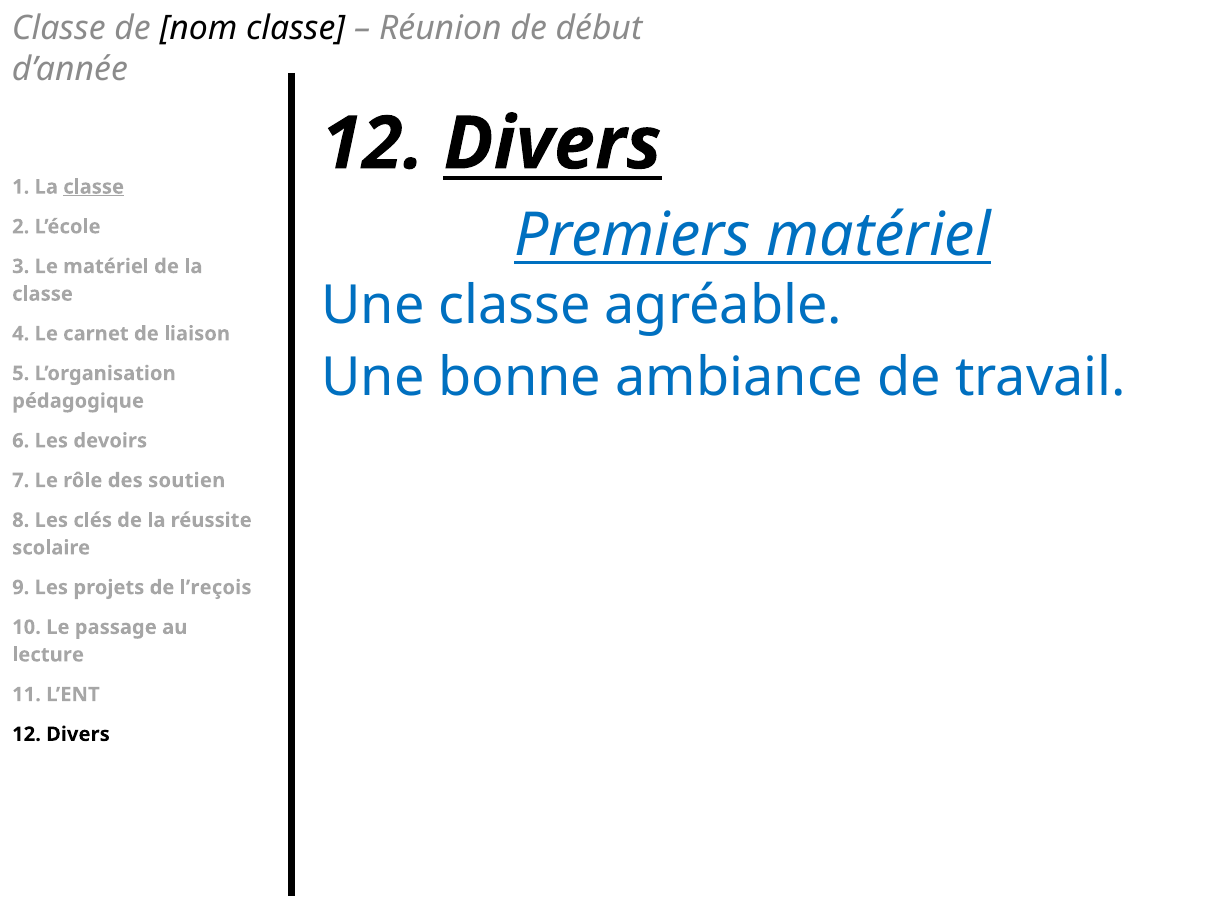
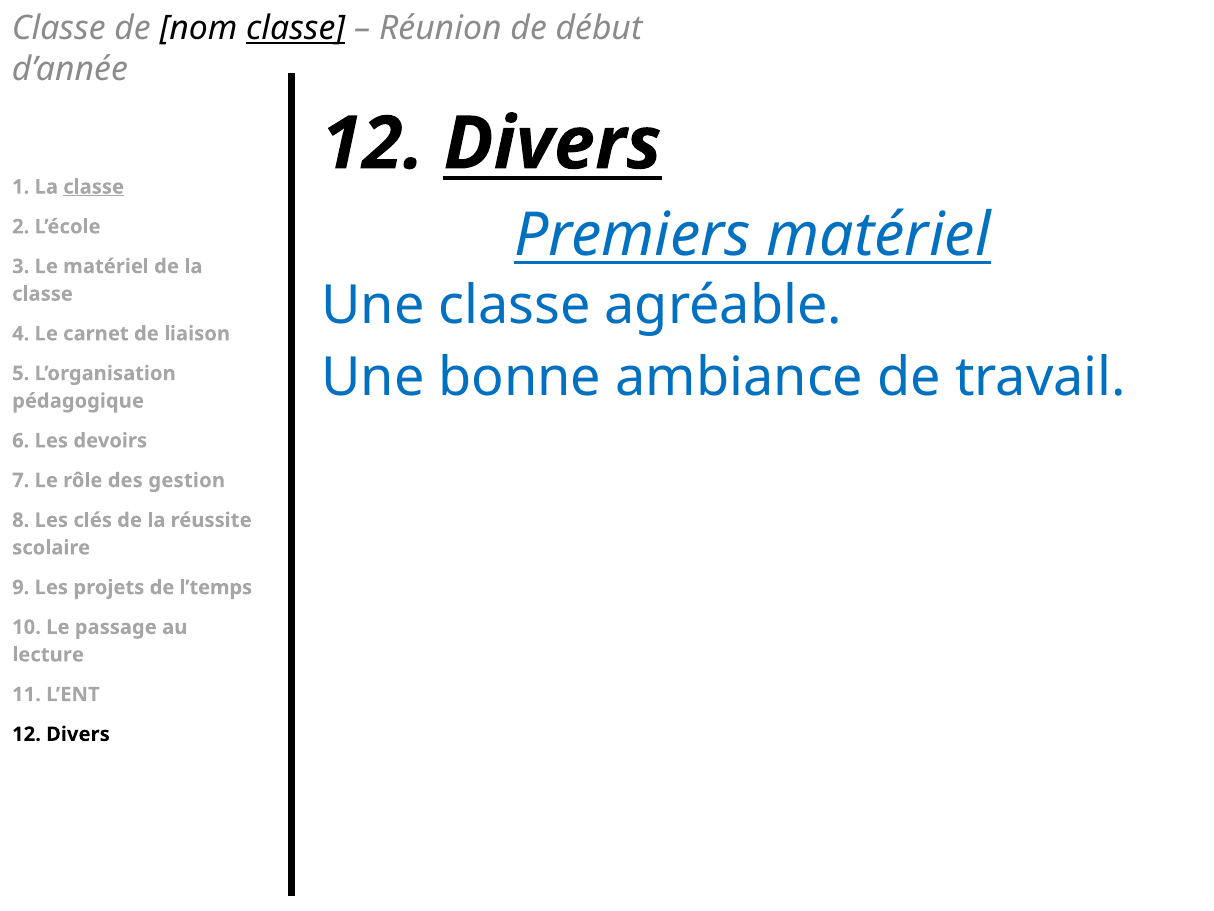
classe at (296, 29) underline: none -> present
soutien: soutien -> gestion
l’reçois: l’reçois -> l’temps
